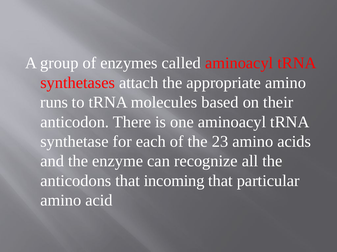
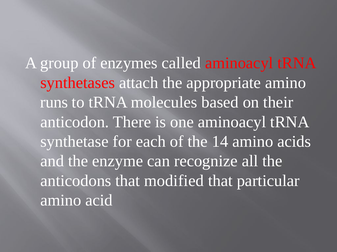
23: 23 -> 14
incoming: incoming -> modified
